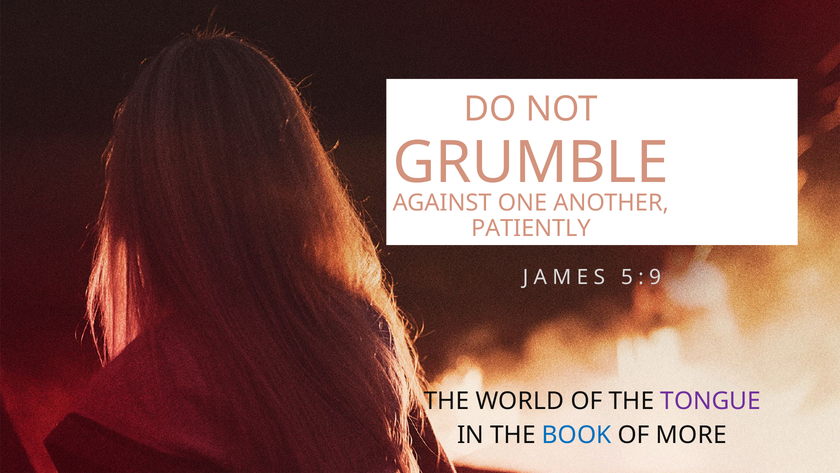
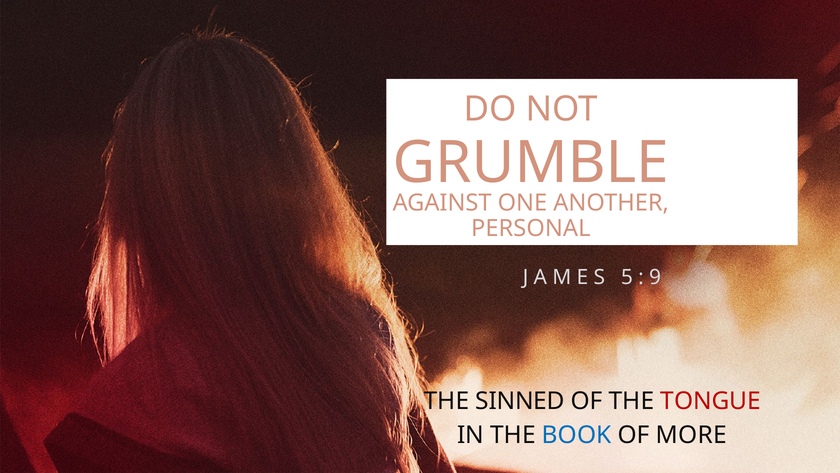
PATIENTLY: PATIENTLY -> PERSONAL
WORLD: WORLD -> SINNED
TONGUE colour: purple -> red
